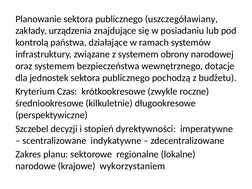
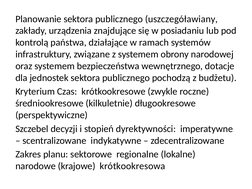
wykorzystaniem: wykorzystaniem -> krótkookresowa
